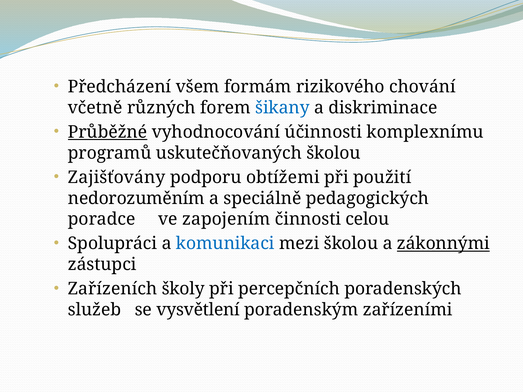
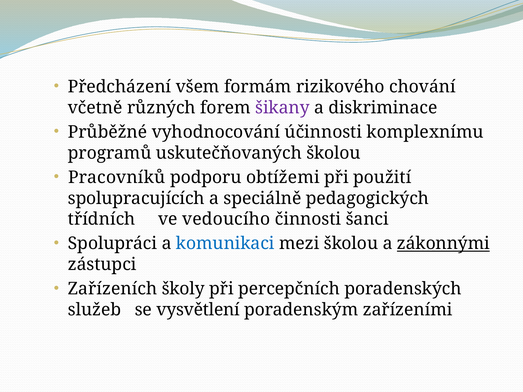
šikany colour: blue -> purple
Průběžné underline: present -> none
Zajišťovány: Zajišťovány -> Pracovníků
nedorozuměním: nedorozuměním -> spolupracujících
poradce: poradce -> třídních
zapojením: zapojením -> vedoucího
celou: celou -> šanci
